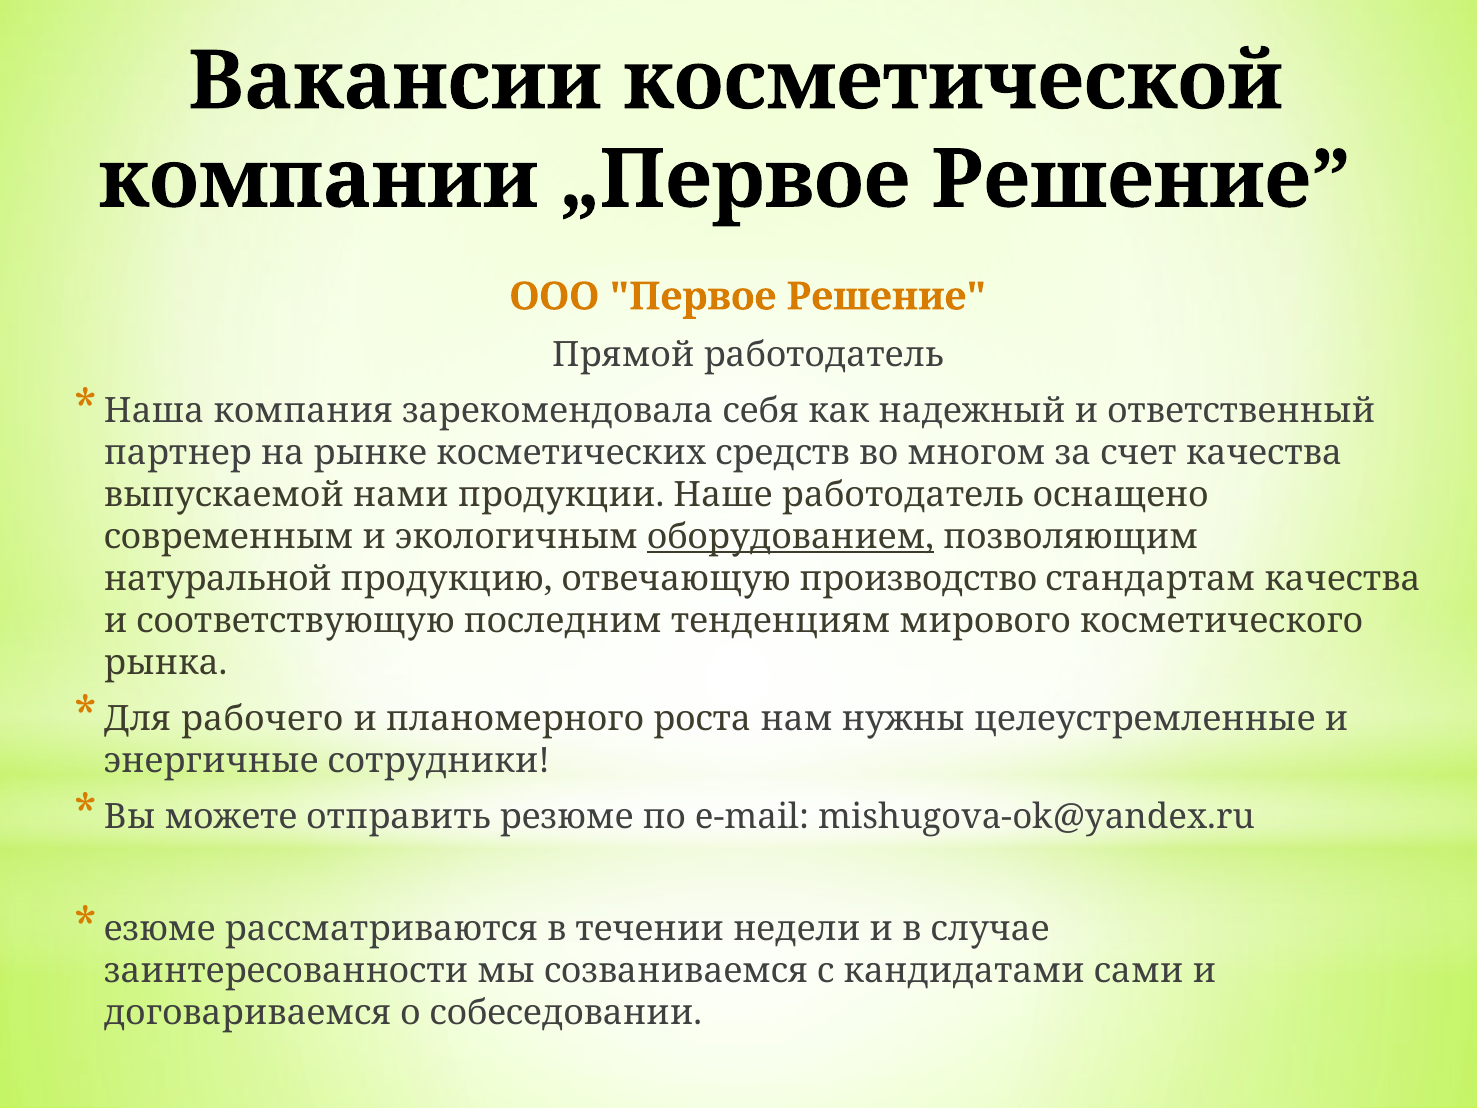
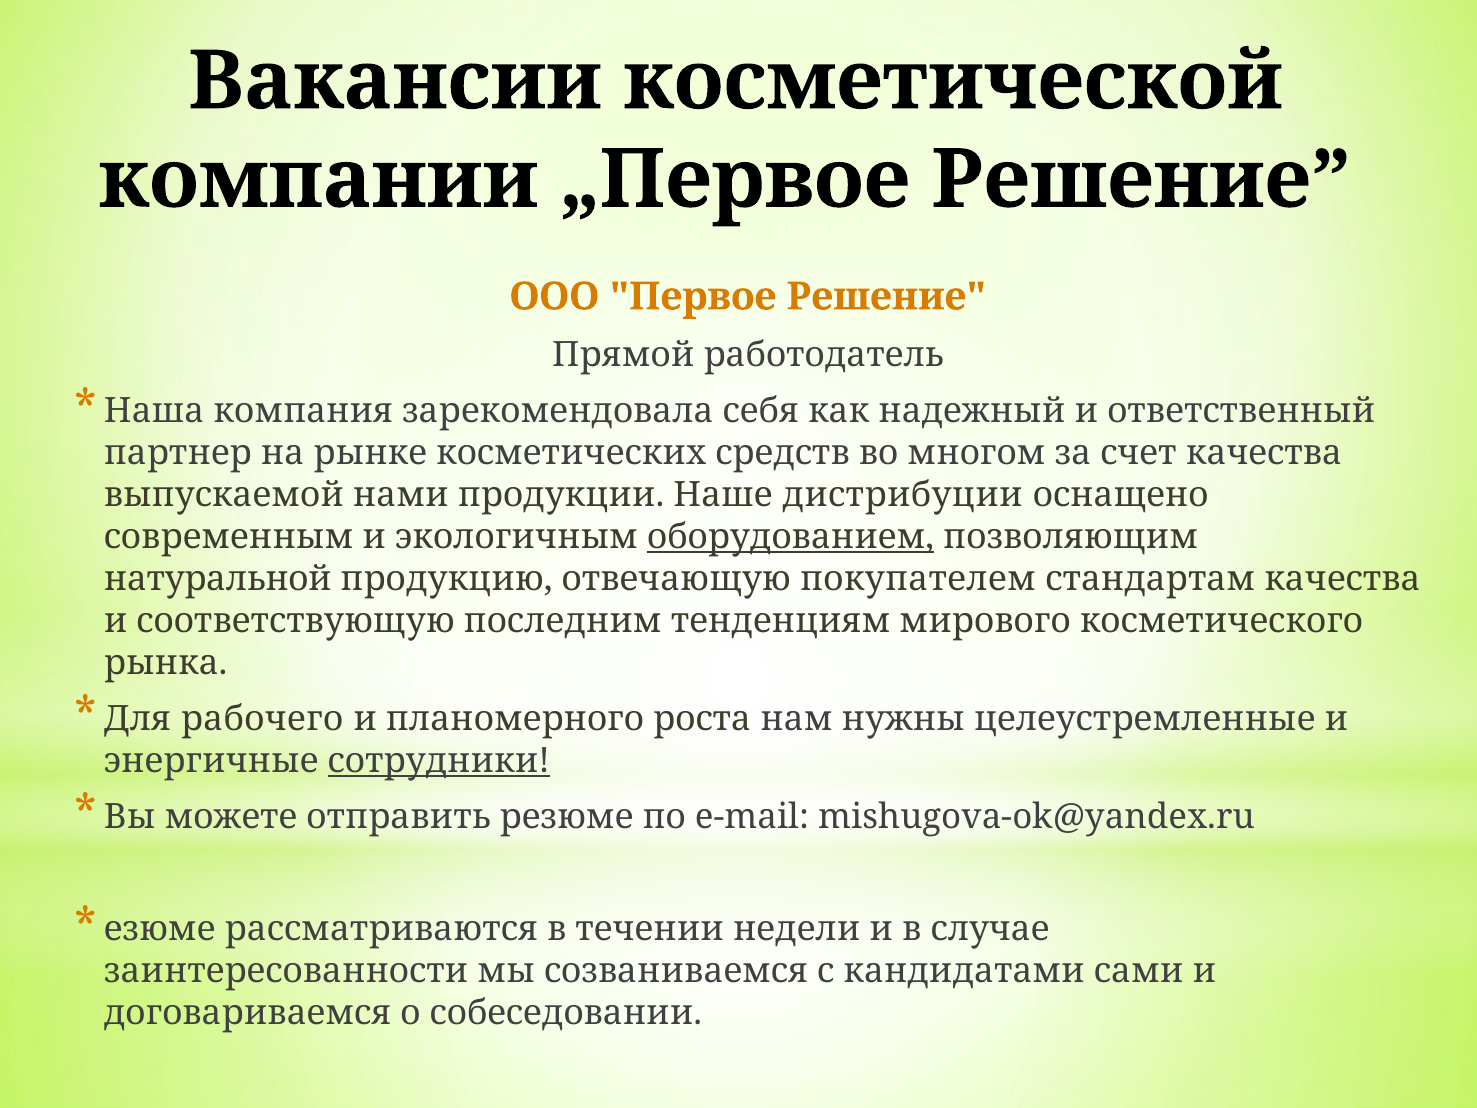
Наше работодатель: работодатель -> дистрибуции
производство: производство -> покупателем
сотрудники underline: none -> present
